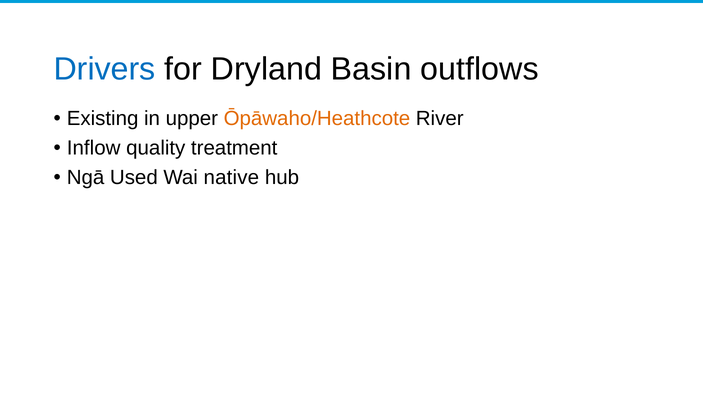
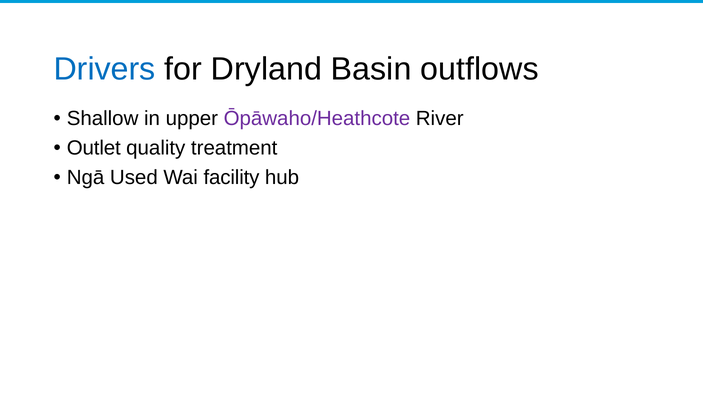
Existing: Existing -> Shallow
Ōpāwaho/Heathcote colour: orange -> purple
Inflow: Inflow -> Outlet
native: native -> facility
